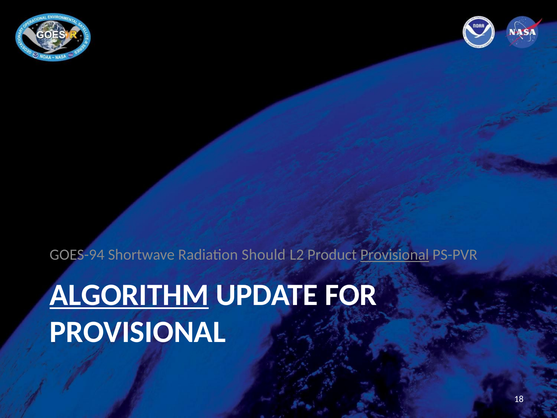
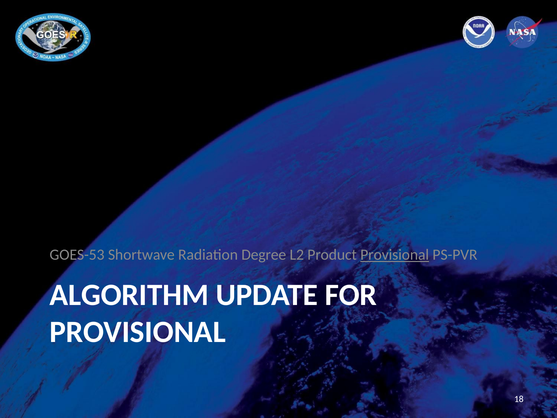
GOES-94: GOES-94 -> GOES-53
Should: Should -> Degree
ALGORITHM underline: present -> none
